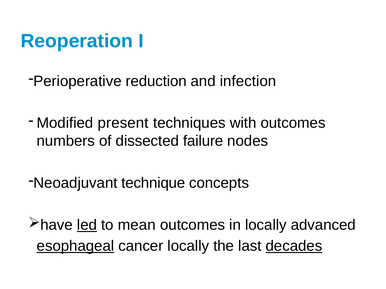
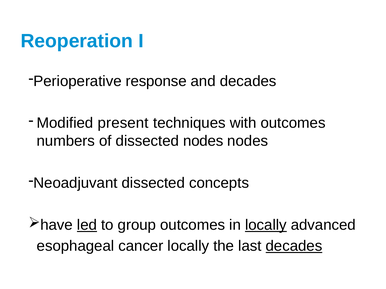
reduction: reduction -> response
and infection: infection -> decades
dissected failure: failure -> nodes
Neoadjuvant technique: technique -> dissected
mean: mean -> group
locally at (266, 225) underline: none -> present
esophageal underline: present -> none
